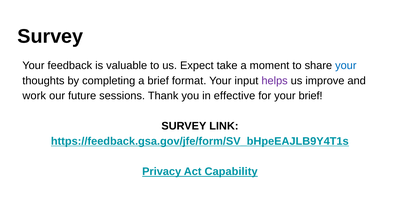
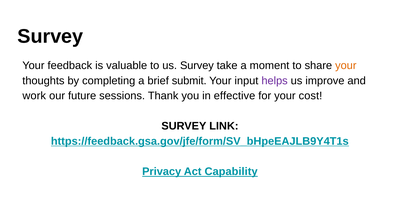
us Expect: Expect -> Survey
your at (346, 66) colour: blue -> orange
format: format -> submit
your brief: brief -> cost
